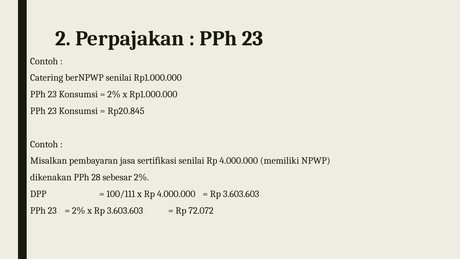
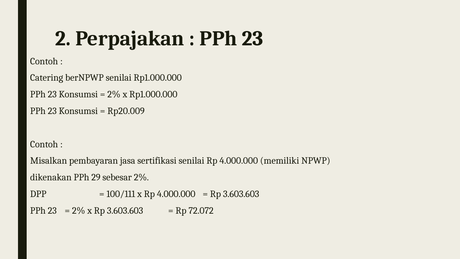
Rp20.845: Rp20.845 -> Rp20.009
28: 28 -> 29
